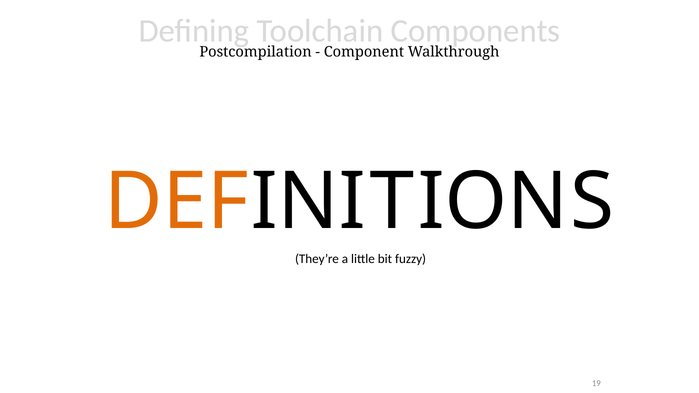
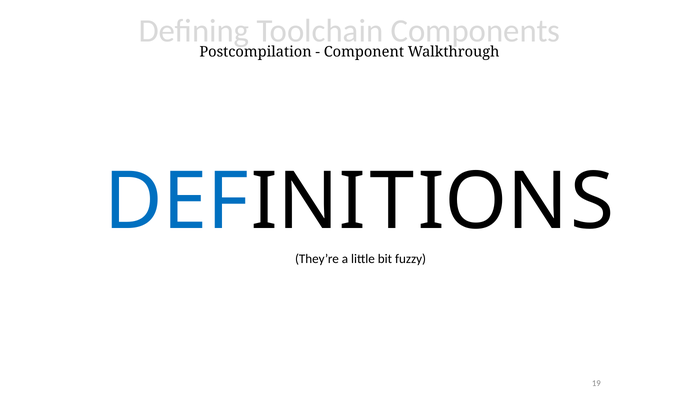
DEF colour: orange -> blue
